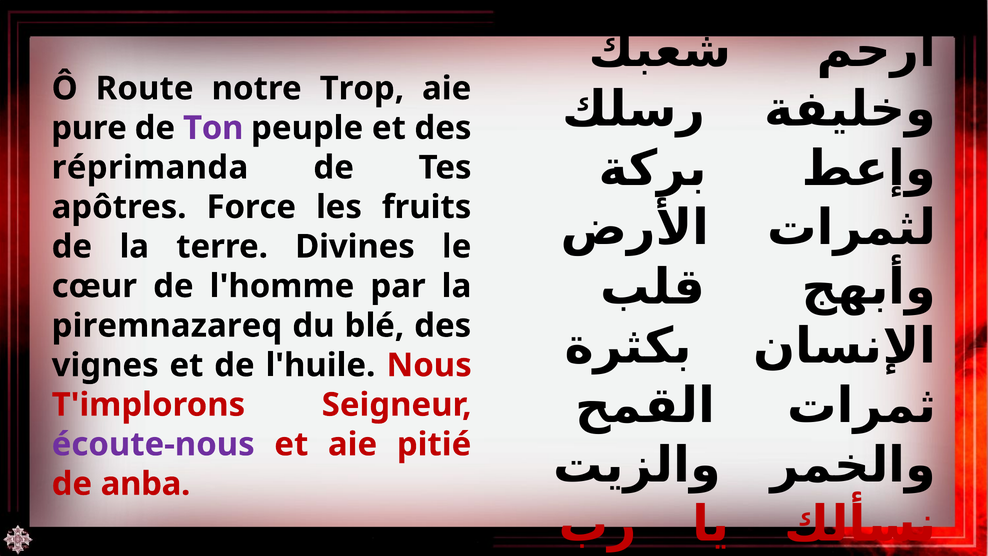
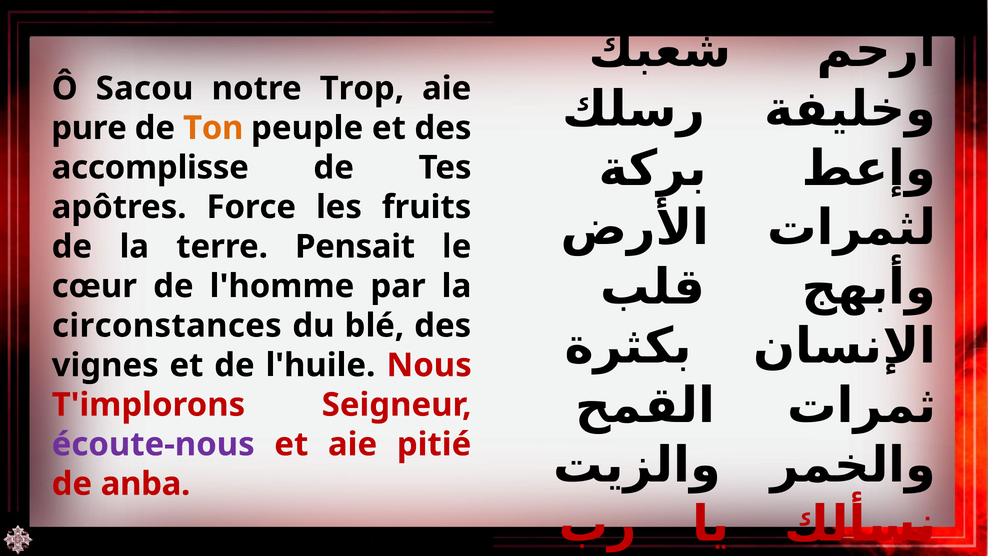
Route: Route -> Sacou
Ton colour: purple -> orange
réprimanda: réprimanda -> accomplisse
Divines: Divines -> Pensait
piremnazareq: piremnazareq -> circonstances
